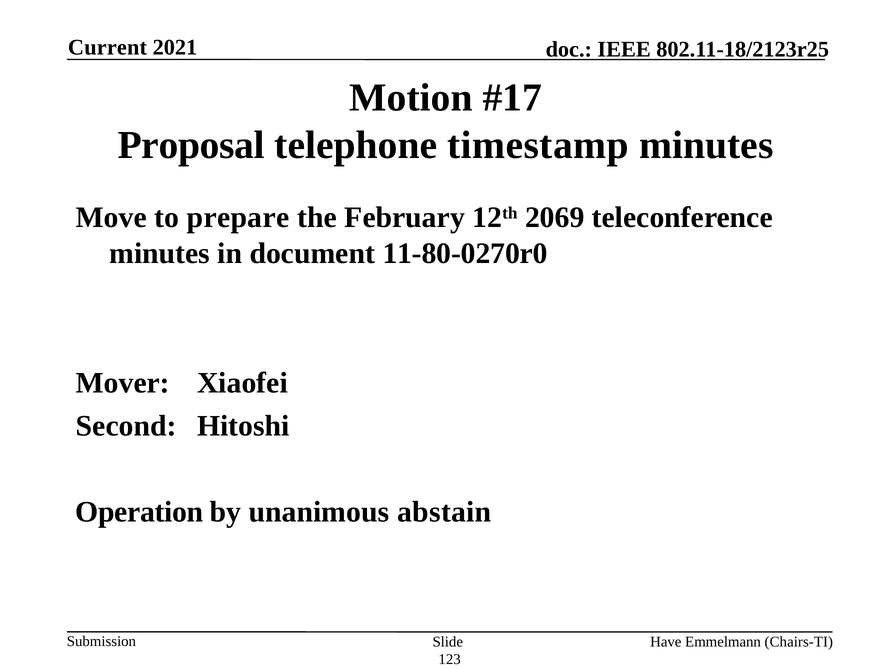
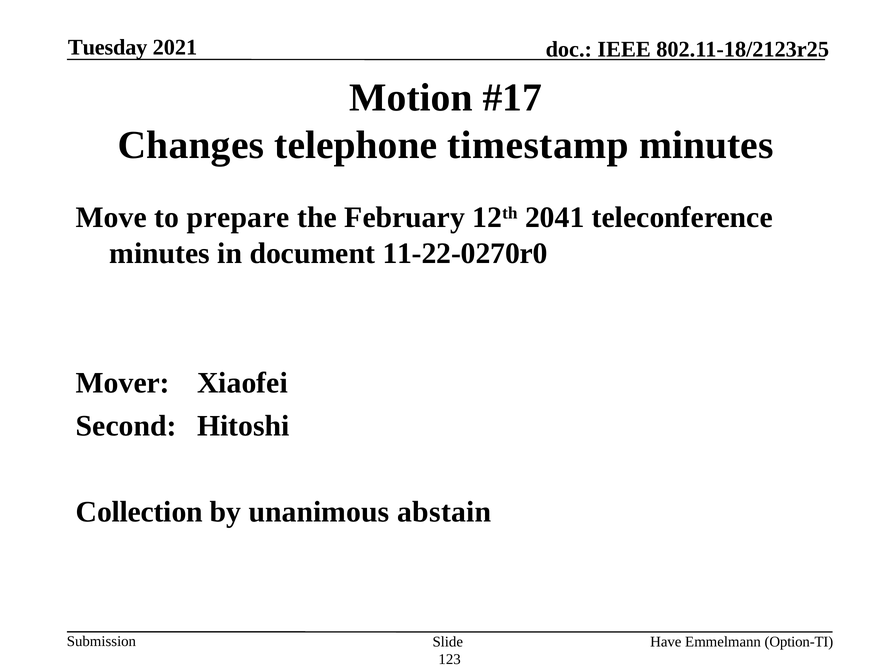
Current: Current -> Tuesday
Proposal: Proposal -> Changes
2069: 2069 -> 2041
11-80-0270r0: 11-80-0270r0 -> 11-22-0270r0
Operation: Operation -> Collection
Chairs-TI: Chairs-TI -> Option-TI
